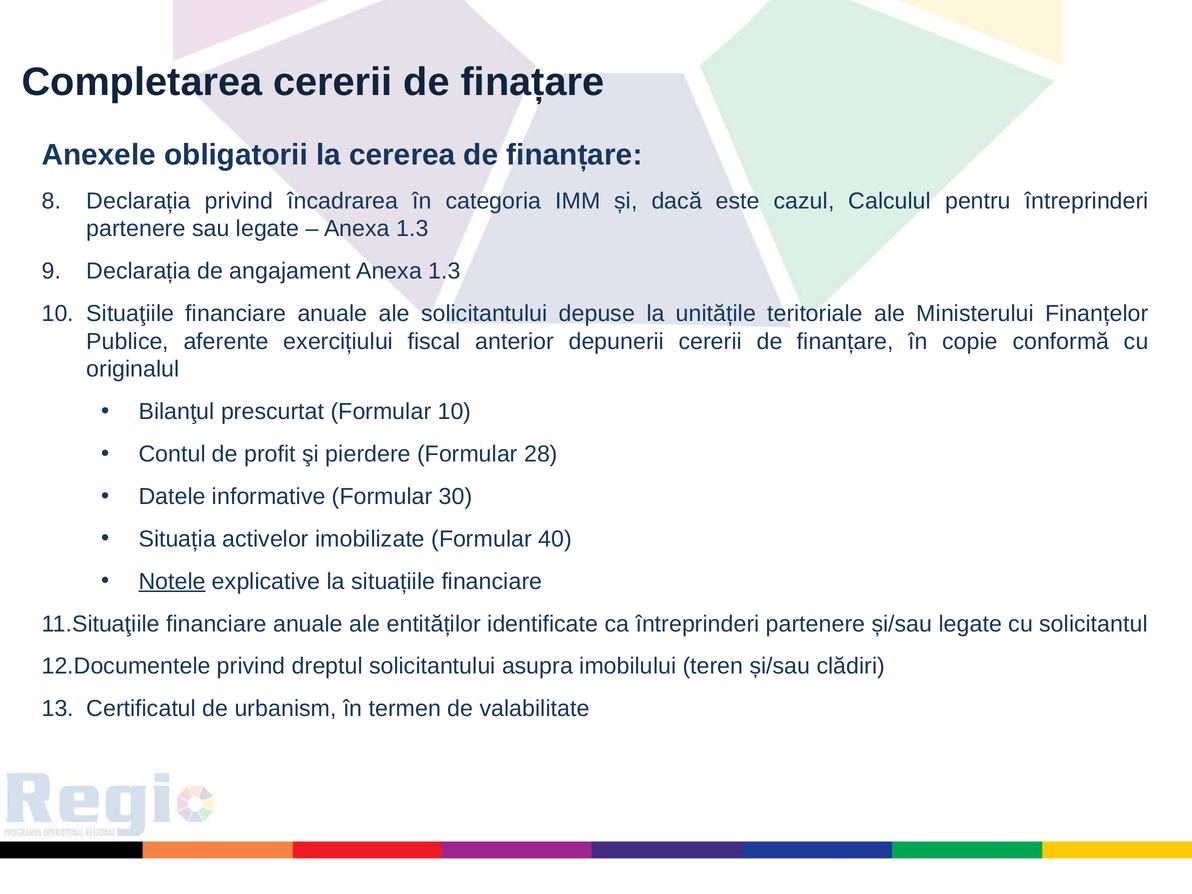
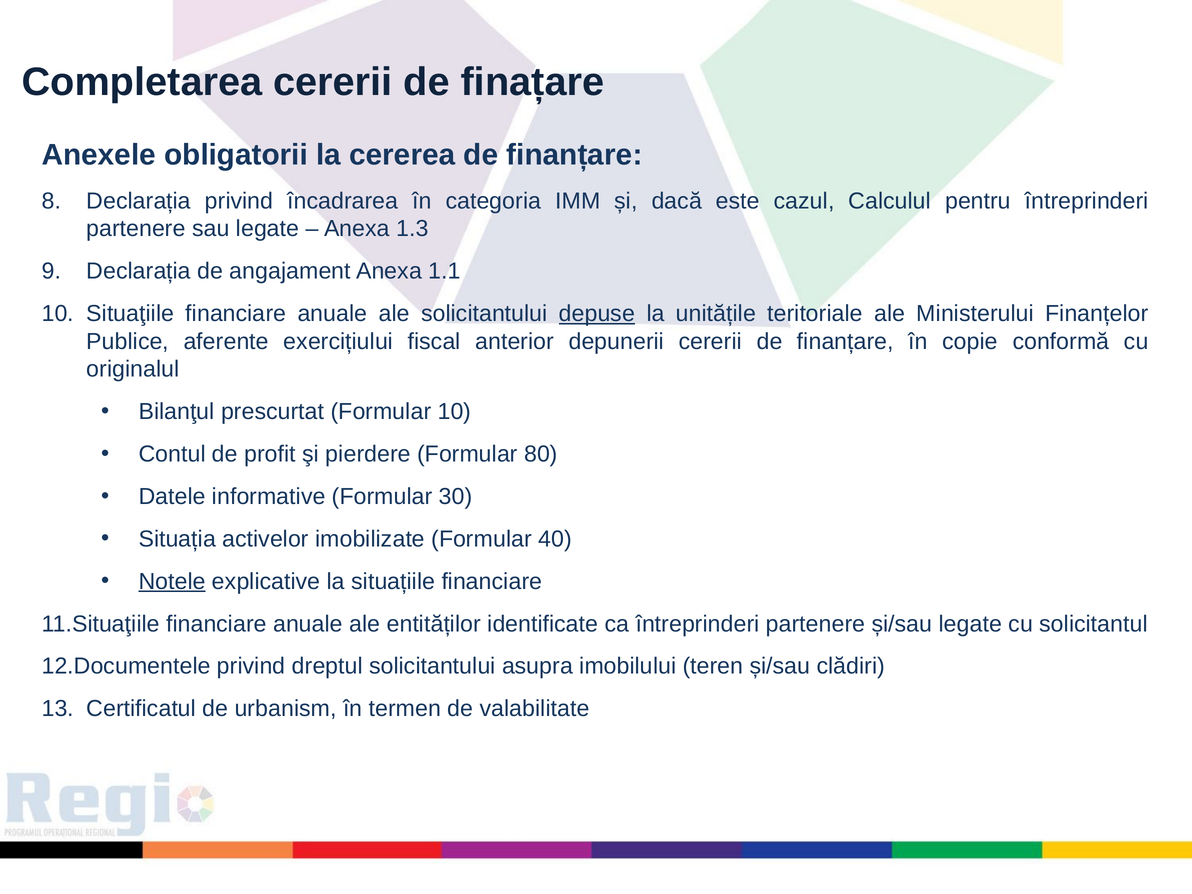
angajament Anexa 1.3: 1.3 -> 1.1
depuse underline: none -> present
28: 28 -> 80
